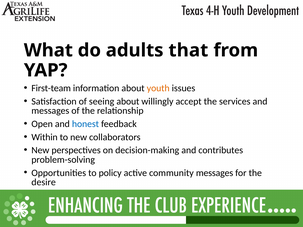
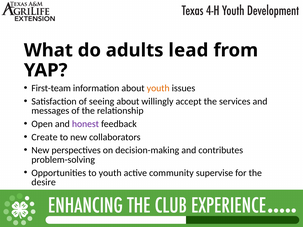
that: that -> lead
honest colour: blue -> purple
Within: Within -> Create
to policy: policy -> youth
community messages: messages -> supervise
